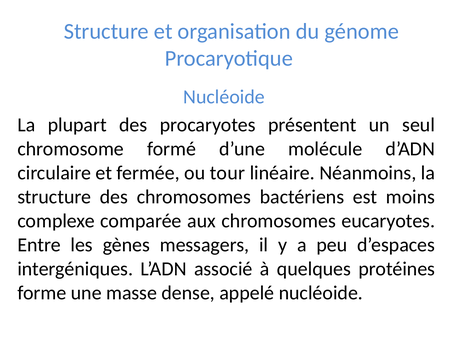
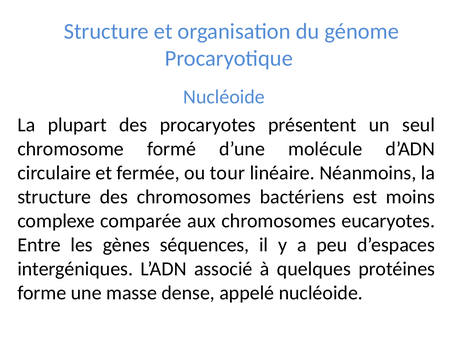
messagers: messagers -> séquences
